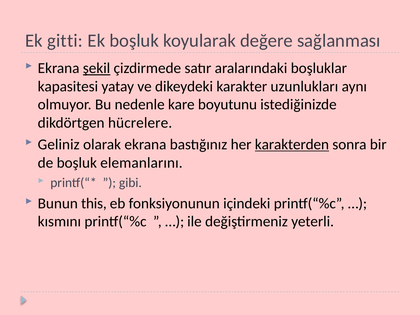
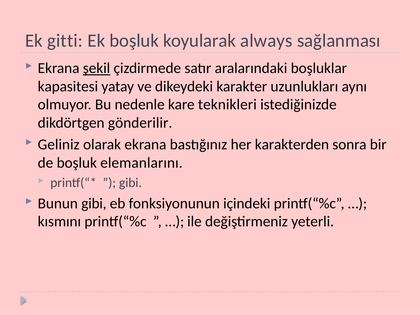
değere: değere -> always
boyutunu: boyutunu -> teknikleri
hücrelere: hücrelere -> gönderilir
karakterden underline: present -> none
Bunun this: this -> gibi
